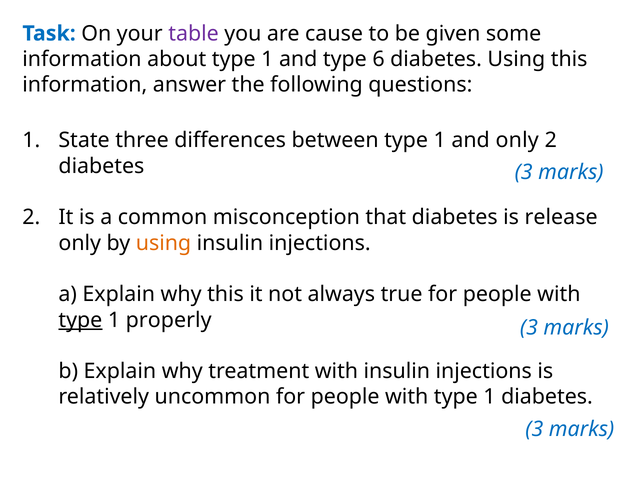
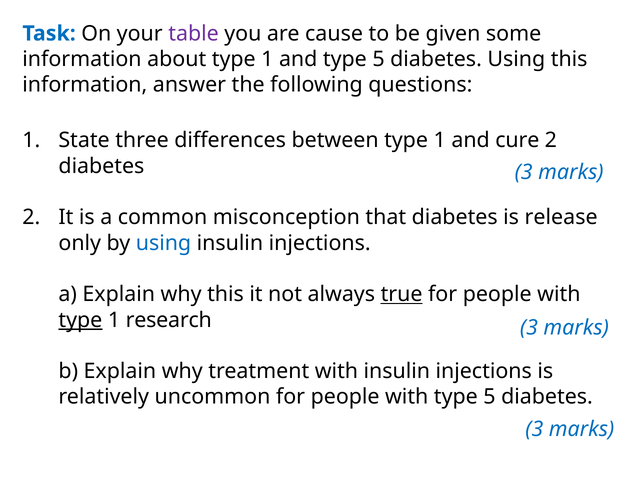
and type 6: 6 -> 5
and only: only -> cure
using at (163, 243) colour: orange -> blue
true underline: none -> present
properly: properly -> research
1 at (489, 397): 1 -> 5
